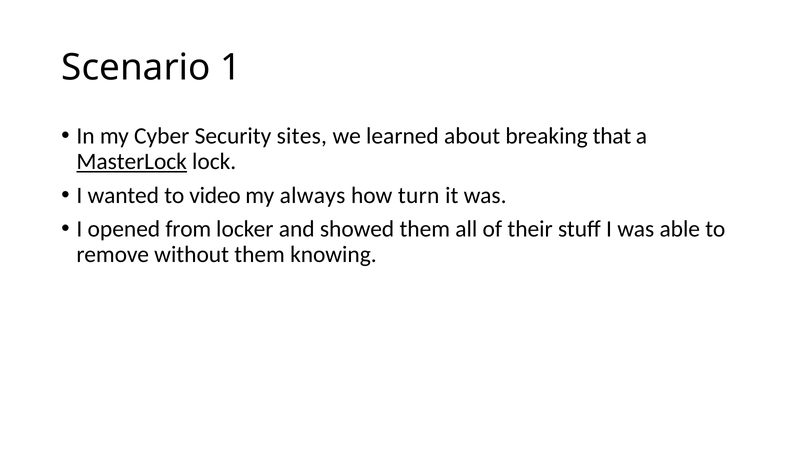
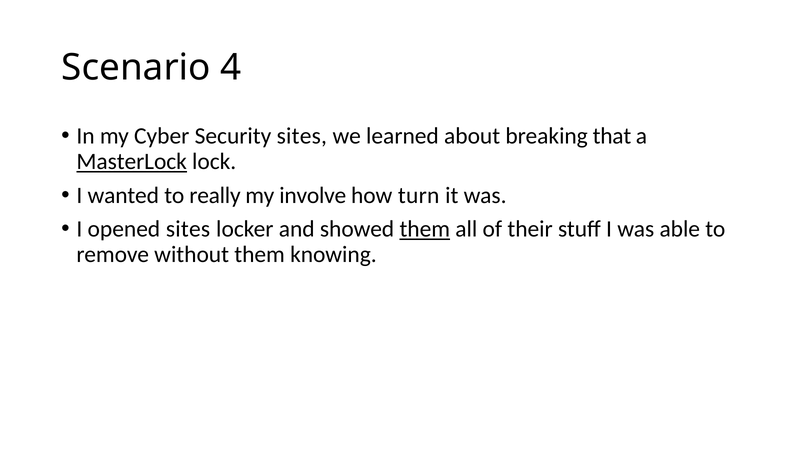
1: 1 -> 4
video: video -> really
always: always -> involve
opened from: from -> sites
them at (425, 229) underline: none -> present
